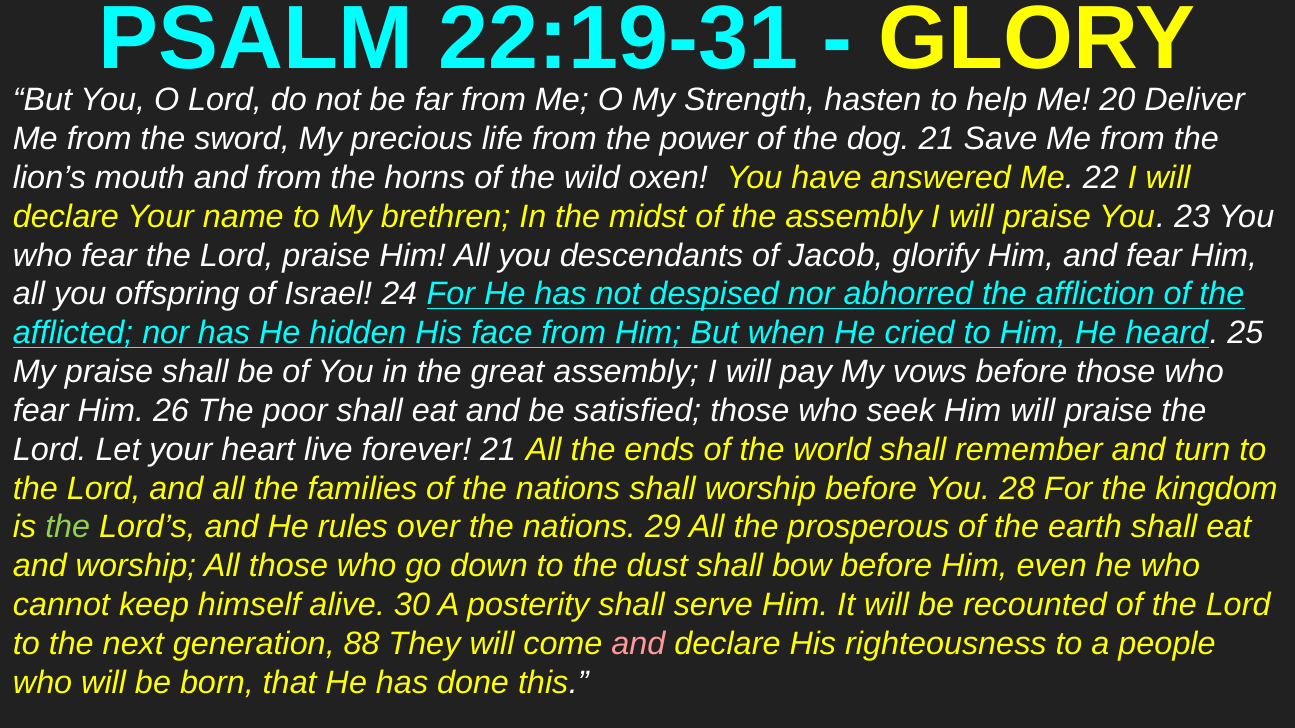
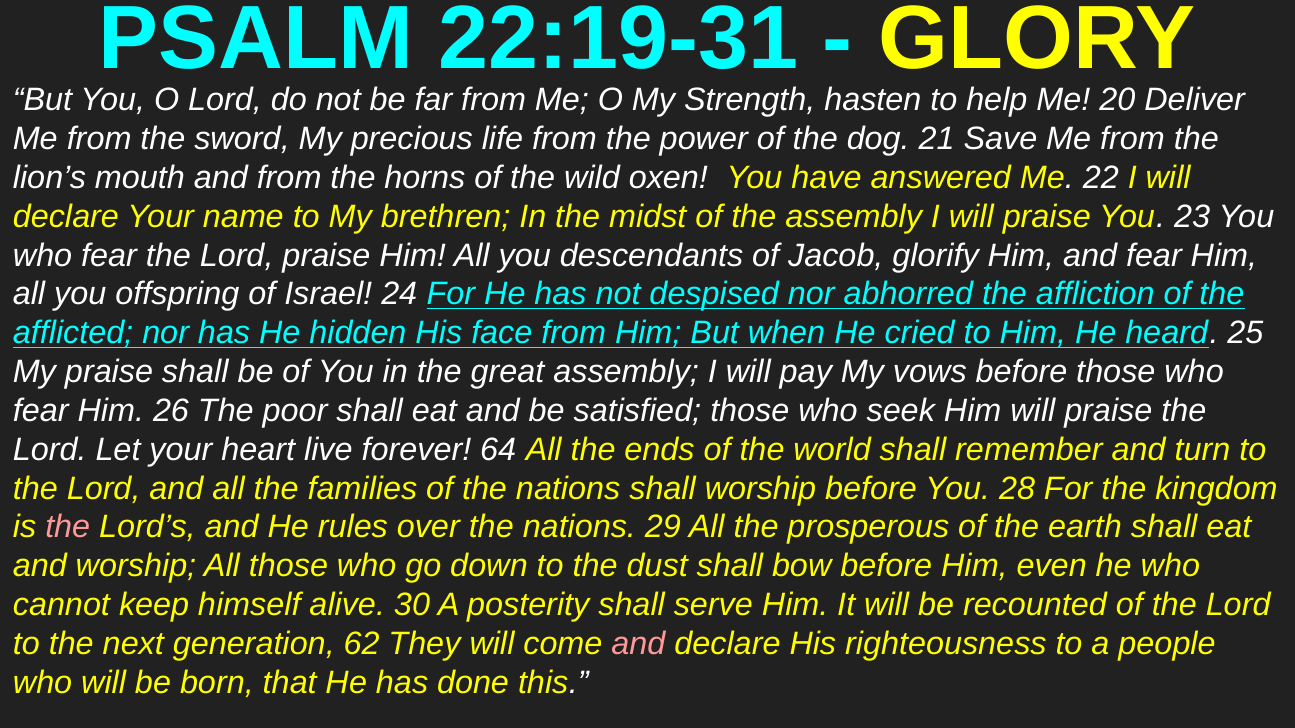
forever 21: 21 -> 64
the at (68, 528) colour: light green -> pink
88: 88 -> 62
